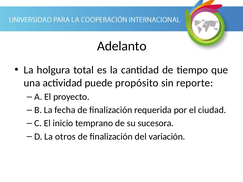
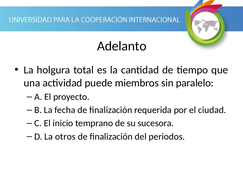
propósito: propósito -> miembros
reporte: reporte -> paralelo
variación: variación -> periodos
